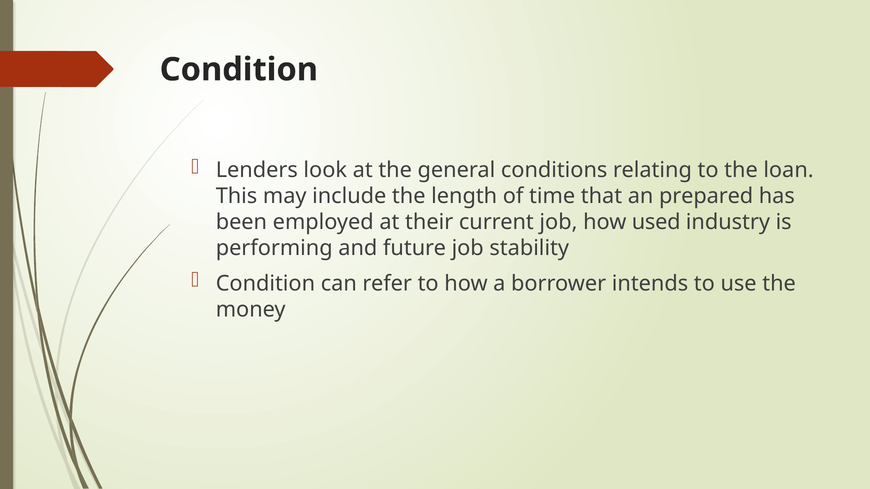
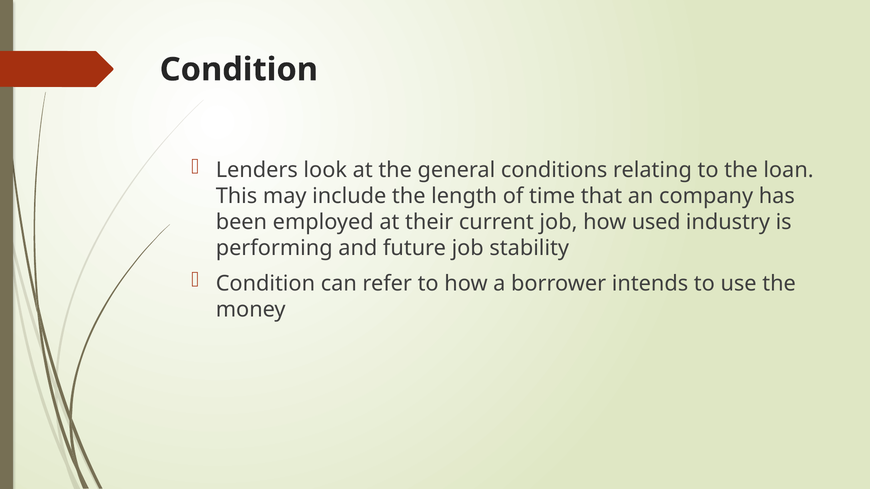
prepared: prepared -> company
